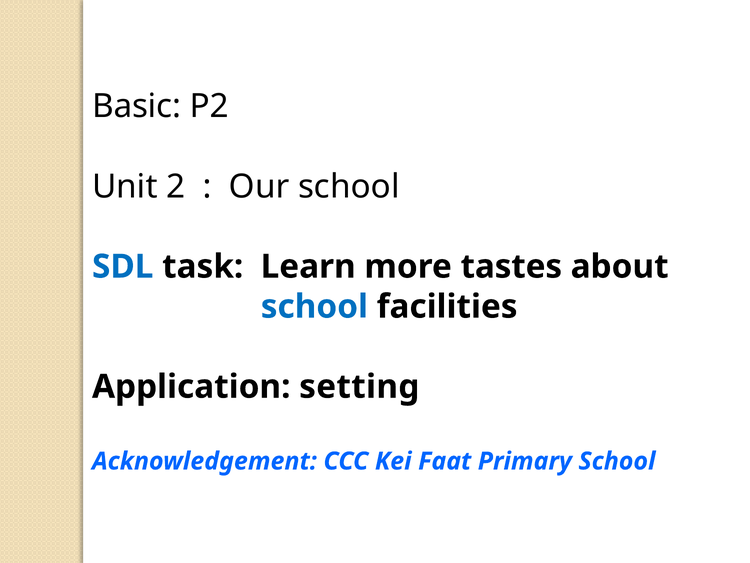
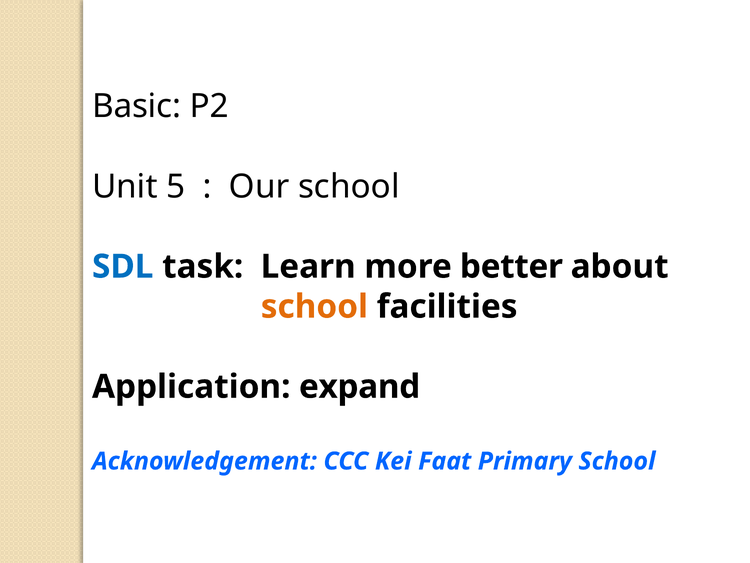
2: 2 -> 5
tastes: tastes -> better
school at (314, 306) colour: blue -> orange
setting: setting -> expand
